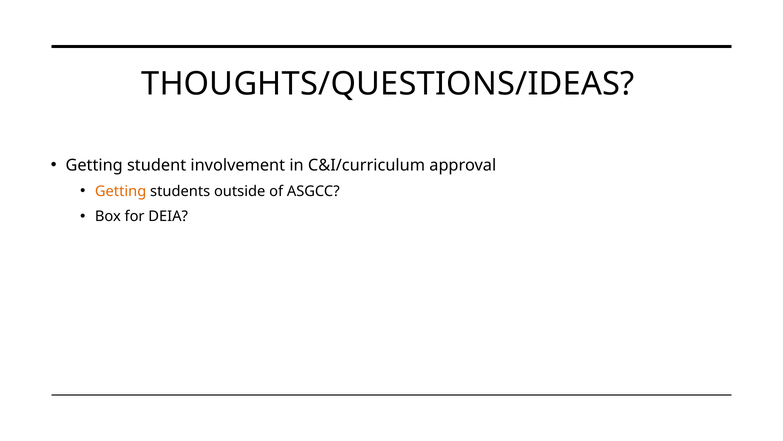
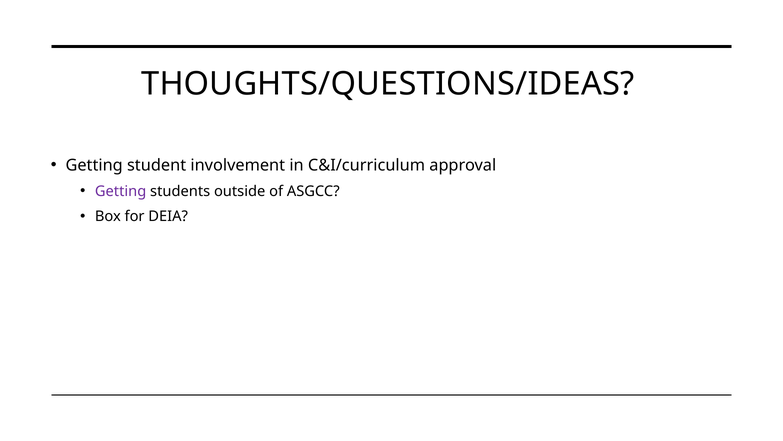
Getting at (121, 191) colour: orange -> purple
